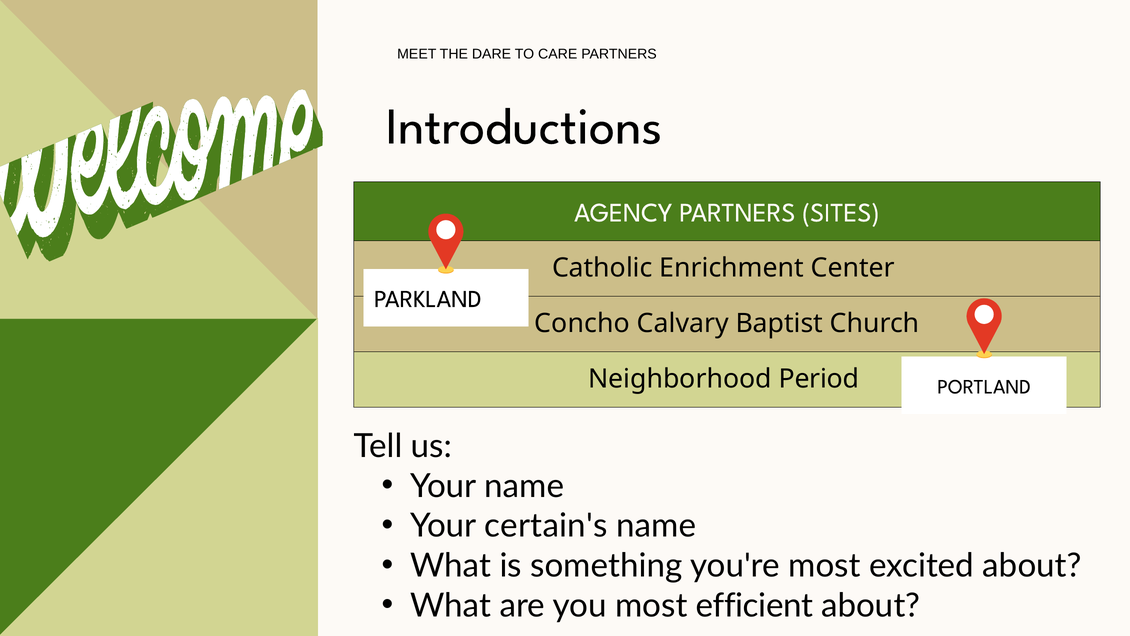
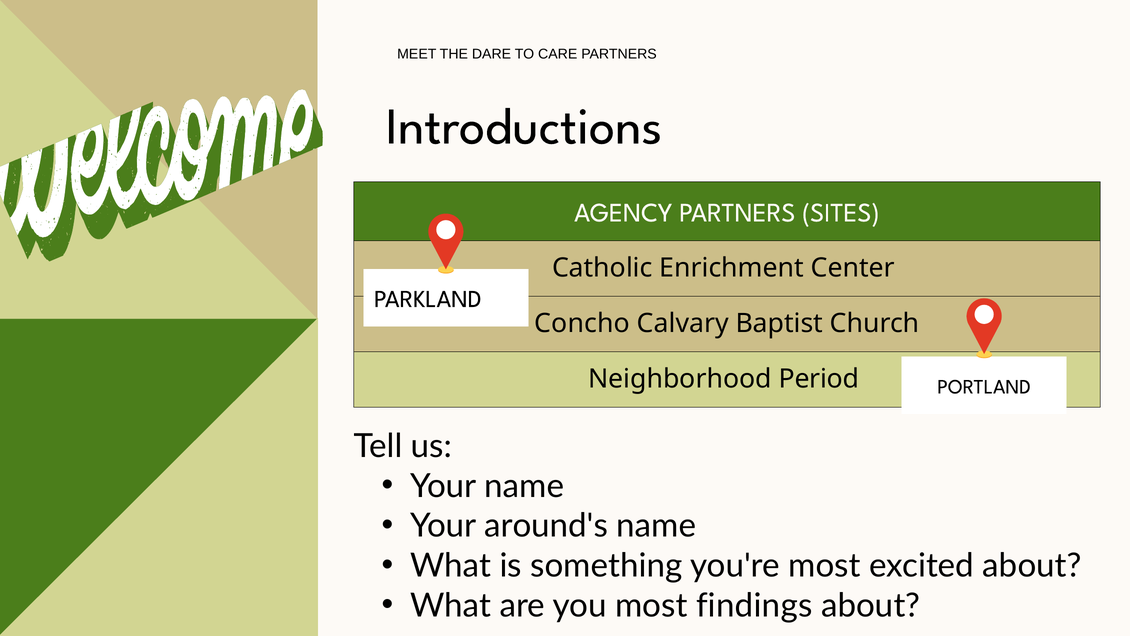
certain's: certain's -> around's
efficient: efficient -> findings
